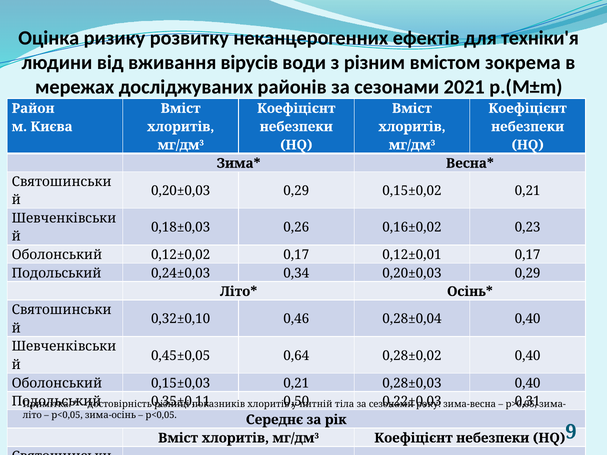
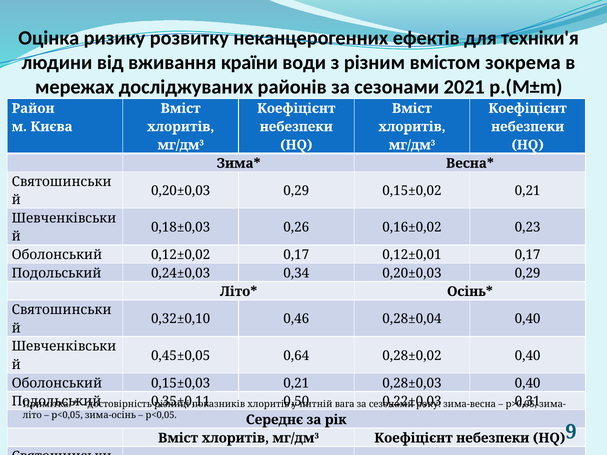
вірусів: вірусів -> країни
тіла: тіла -> вага
